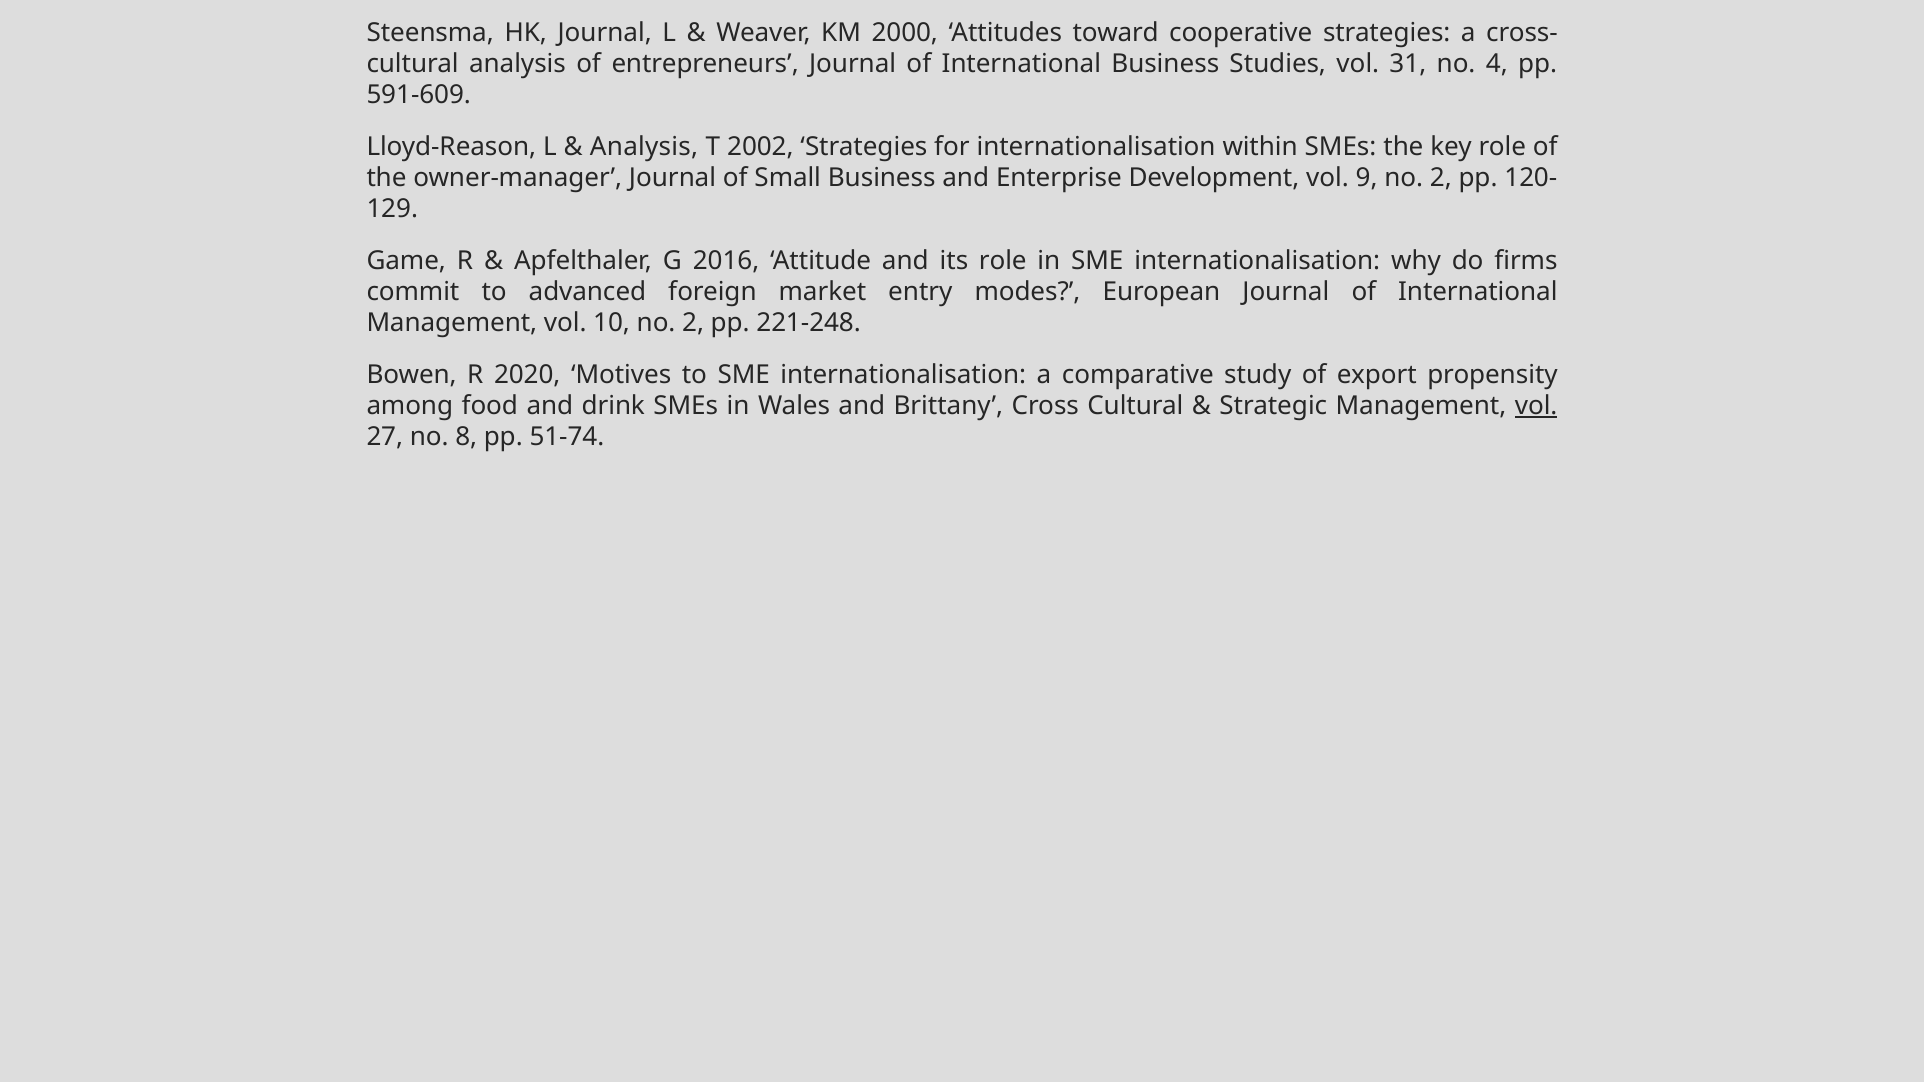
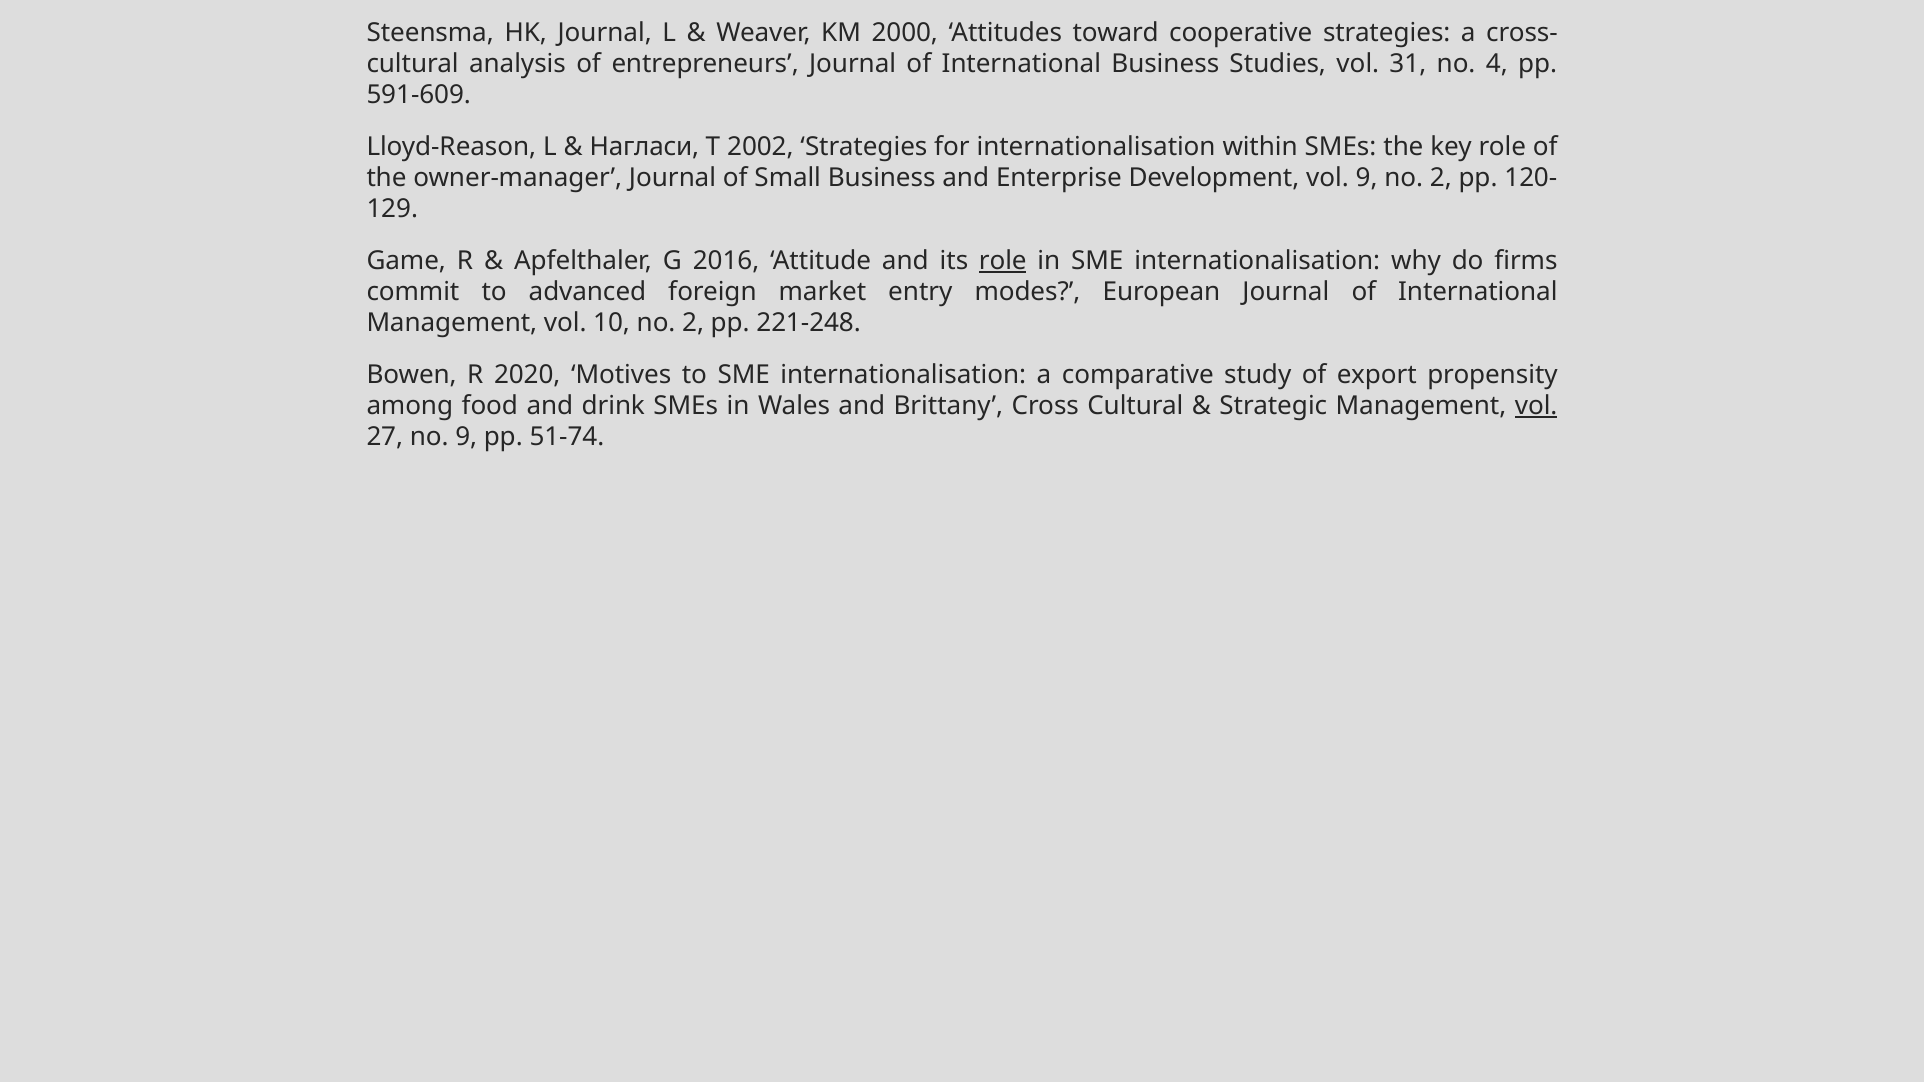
Analysis at (644, 147): Analysis -> Нагласи
role at (1003, 261) underline: none -> present
no 8: 8 -> 9
